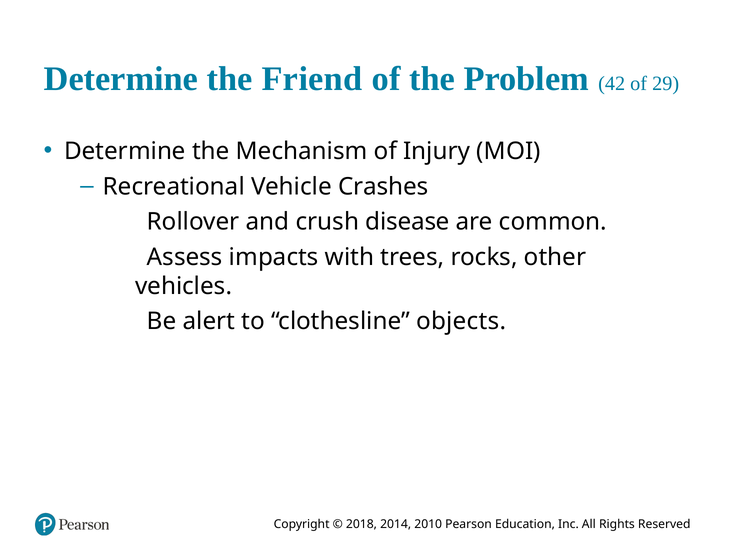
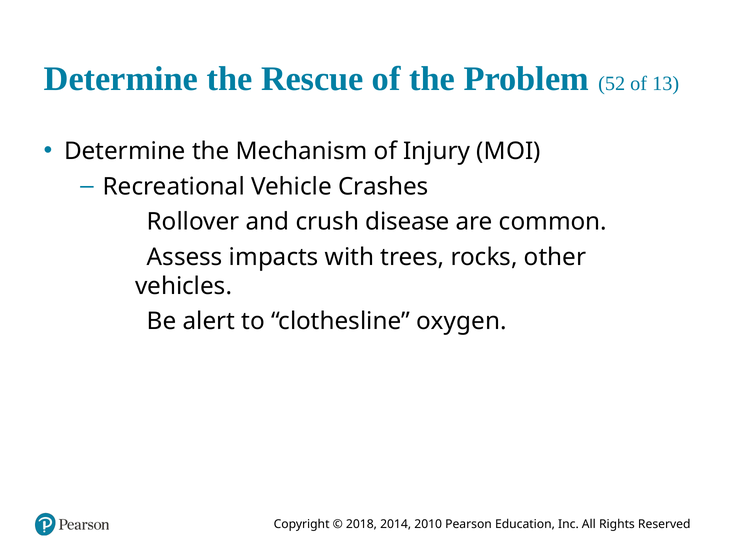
Friend: Friend -> Rescue
42: 42 -> 52
29: 29 -> 13
objects: objects -> oxygen
